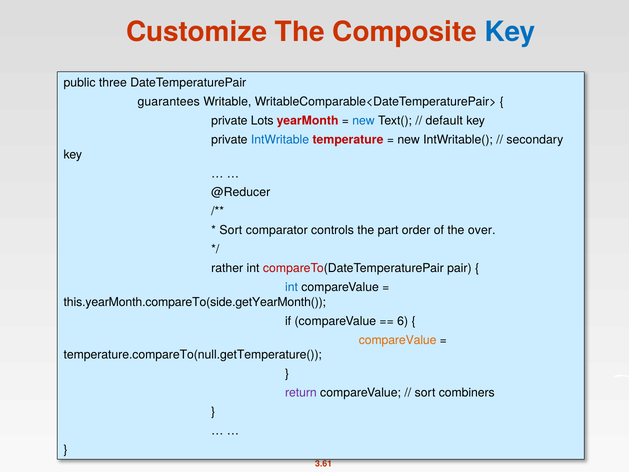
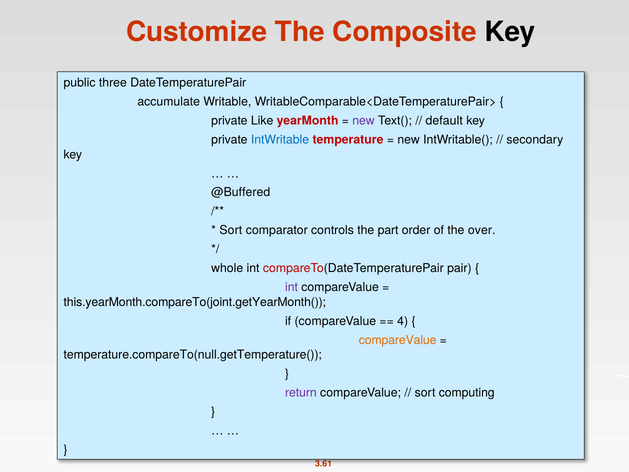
Key at (510, 32) colour: blue -> black
guarantees: guarantees -> accumulate
Lots: Lots -> Like
new at (363, 121) colour: blue -> purple
@Reducer: @Reducer -> @Buffered
rather: rather -> whole
int at (291, 287) colour: blue -> purple
this.yearMonth.compareTo(side.getYearMonth(: this.yearMonth.compareTo(side.getYearMonth( -> this.yearMonth.compareTo(joint.getYearMonth(
6: 6 -> 4
combiners: combiners -> computing
